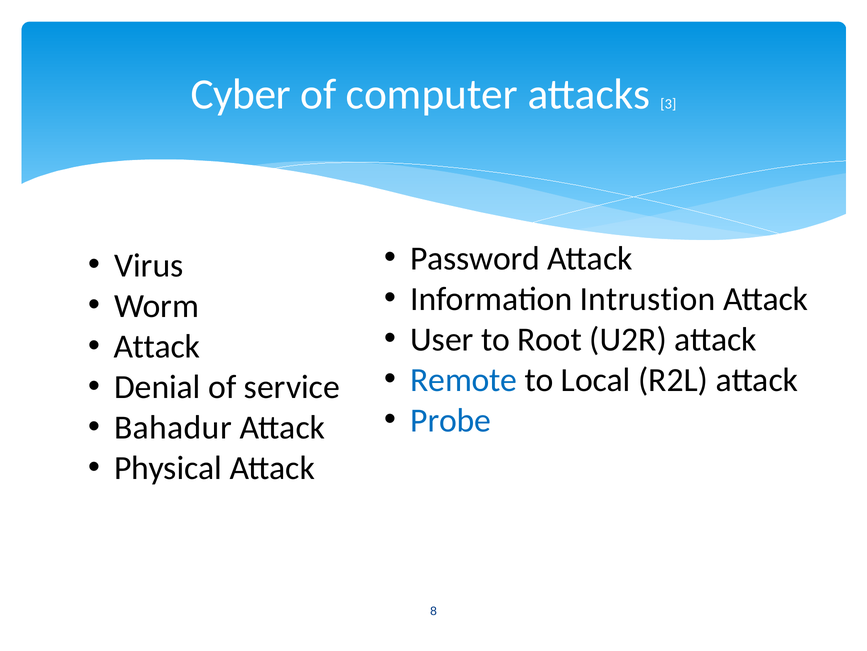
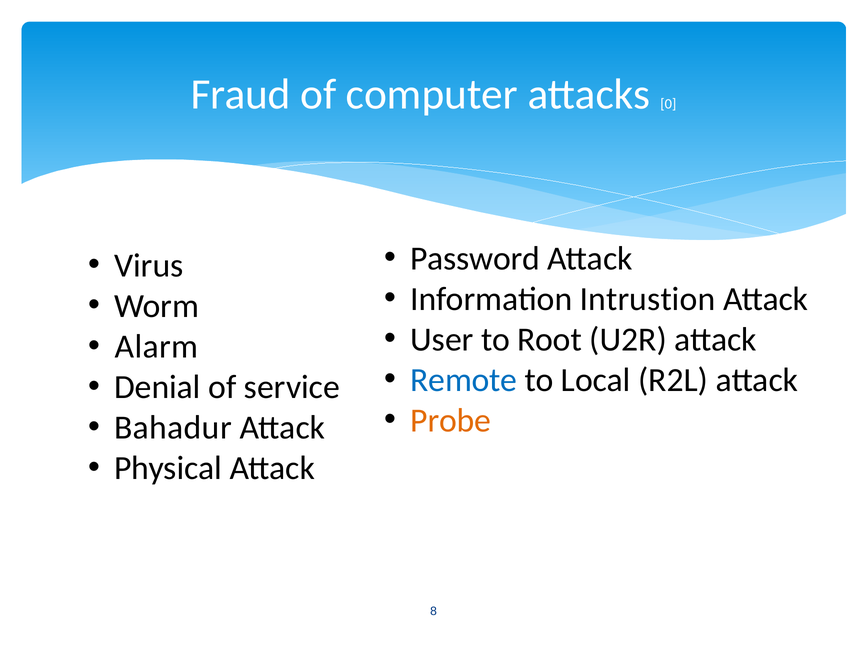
Cyber: Cyber -> Fraud
3: 3 -> 0
Attack at (157, 346): Attack -> Alarm
Probe colour: blue -> orange
